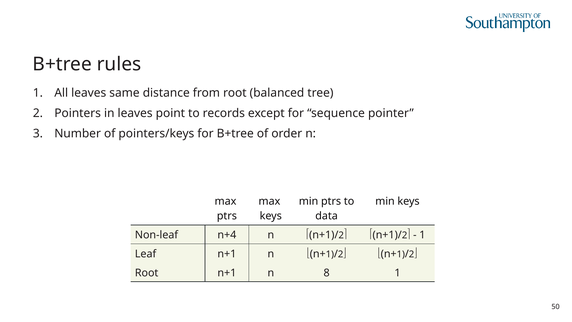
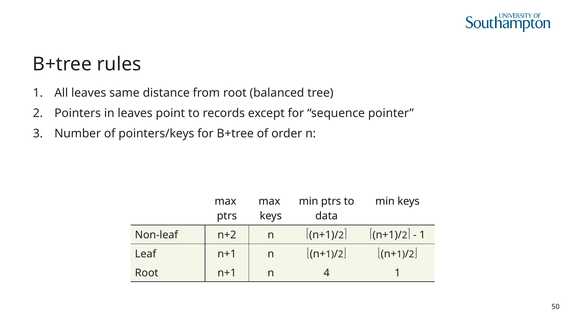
n+4: n+4 -> n+2
8: 8 -> 4
